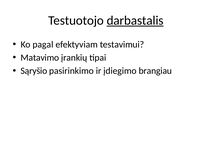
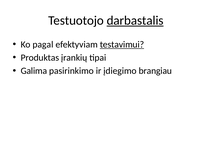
testavimui underline: none -> present
Matavimo: Matavimo -> Produktas
Sąryšio: Sąryšio -> Galima
